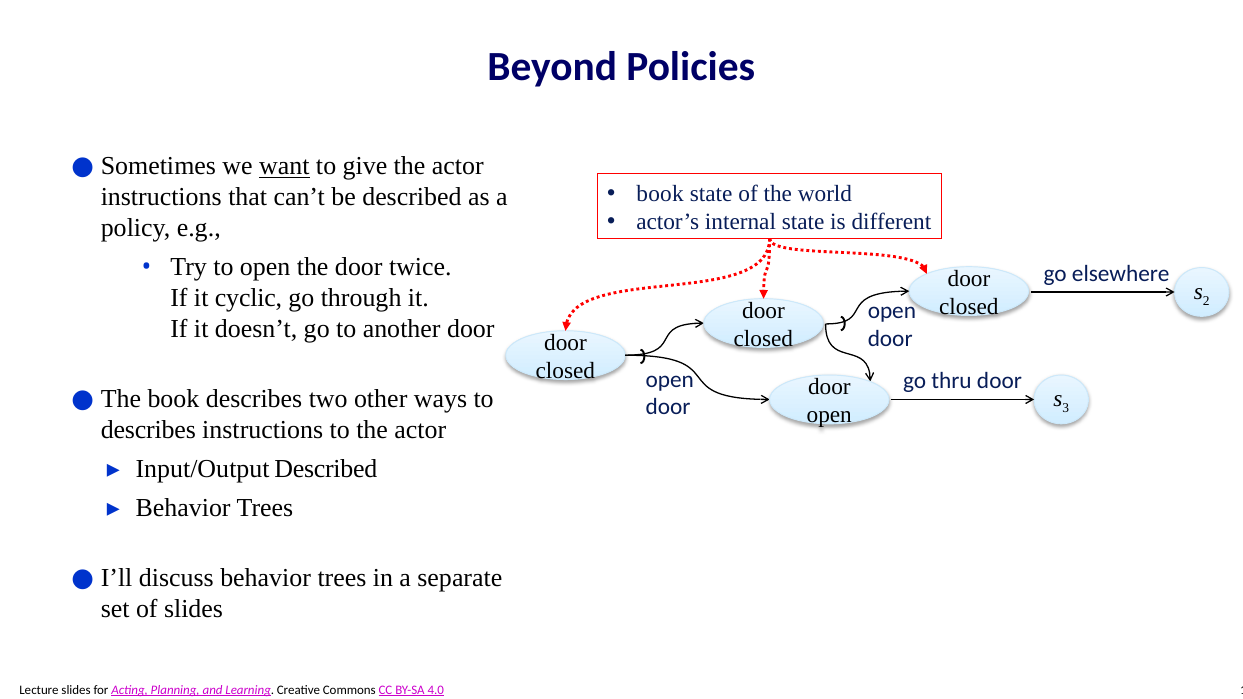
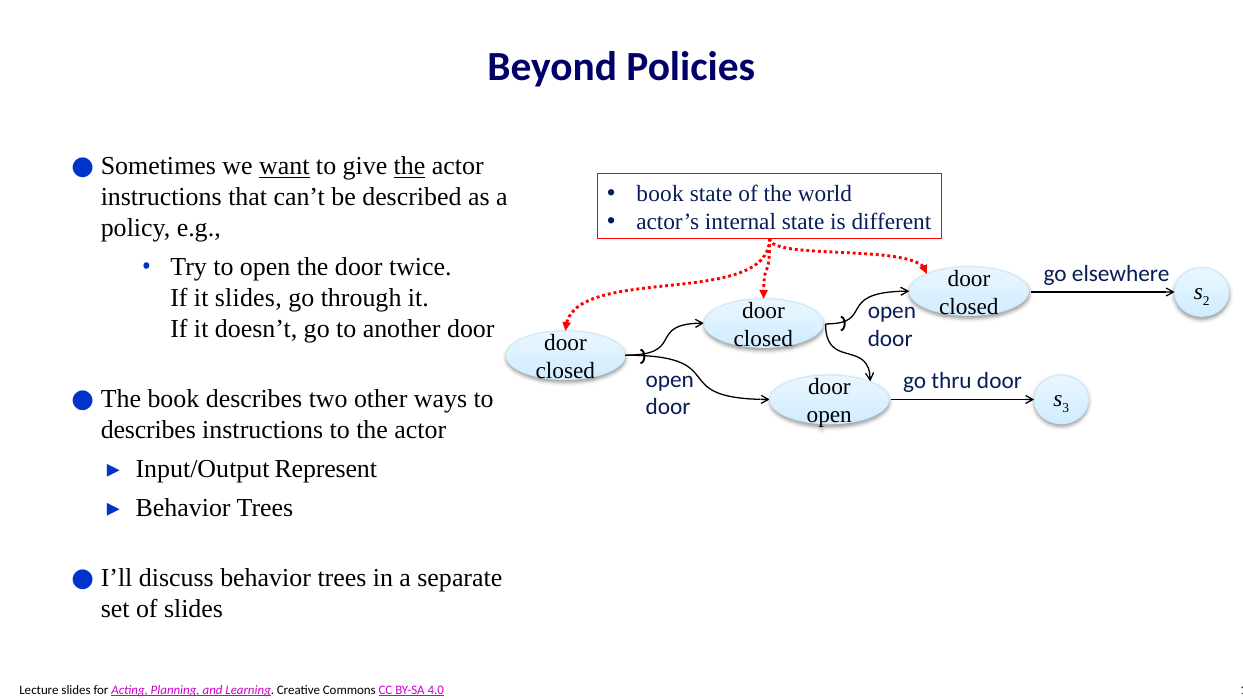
the at (410, 166) underline: none -> present
it cyclic: cyclic -> slides
Input/Output Described: Described -> Represent
